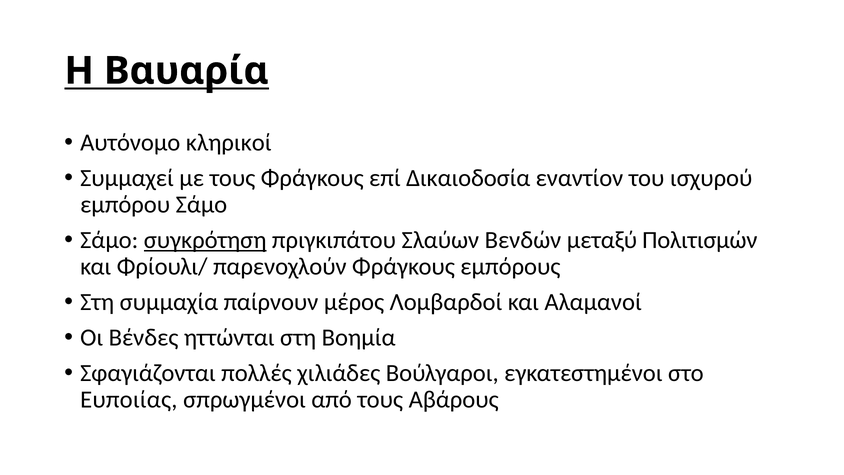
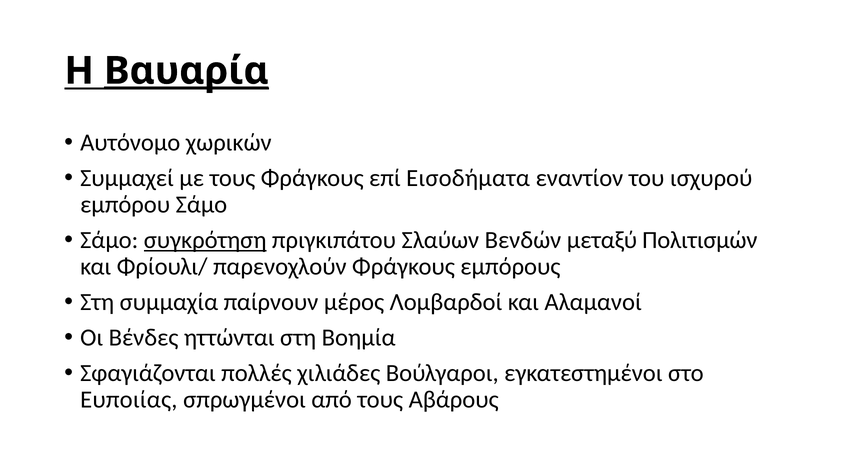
Βαυαρία underline: none -> present
κληρικοί: κληρικοί -> χωρικών
Δικαιοδοσία: Δικαιοδοσία -> Εισοδήματα
